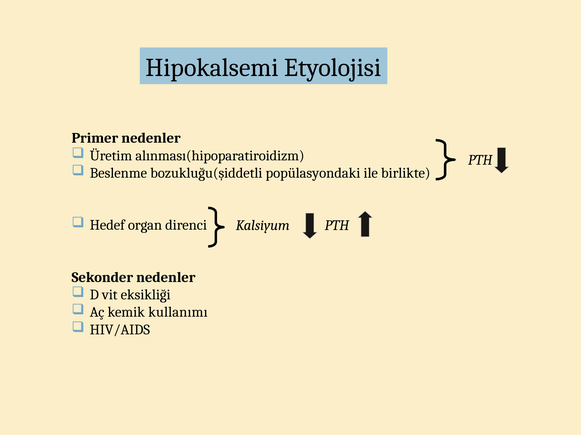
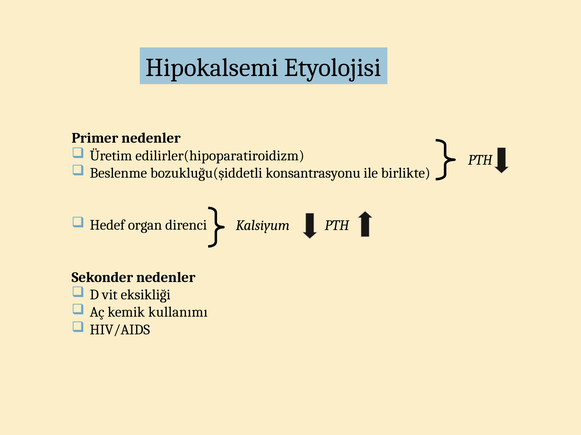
alınması(hipoparatiroidizm: alınması(hipoparatiroidizm -> edilirler(hipoparatiroidizm
popülasyondaki: popülasyondaki -> konsantrasyonu
